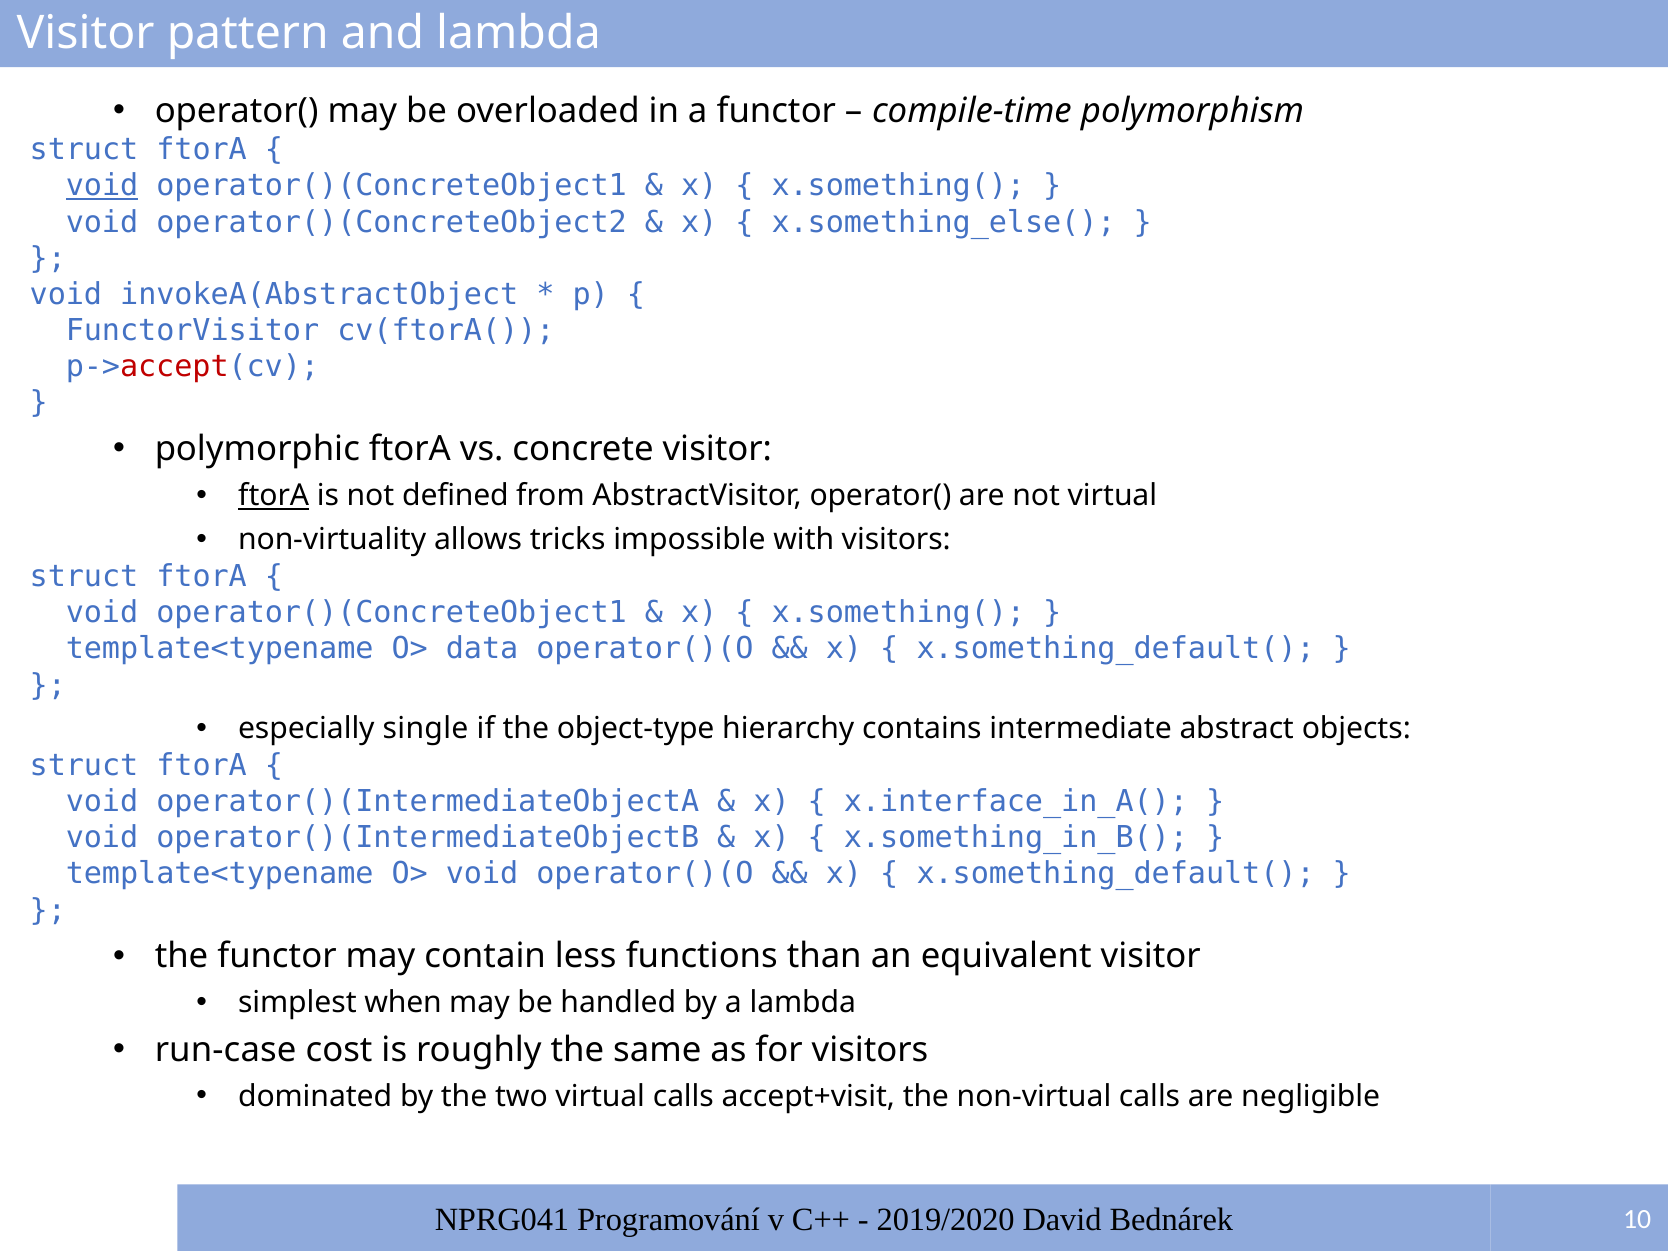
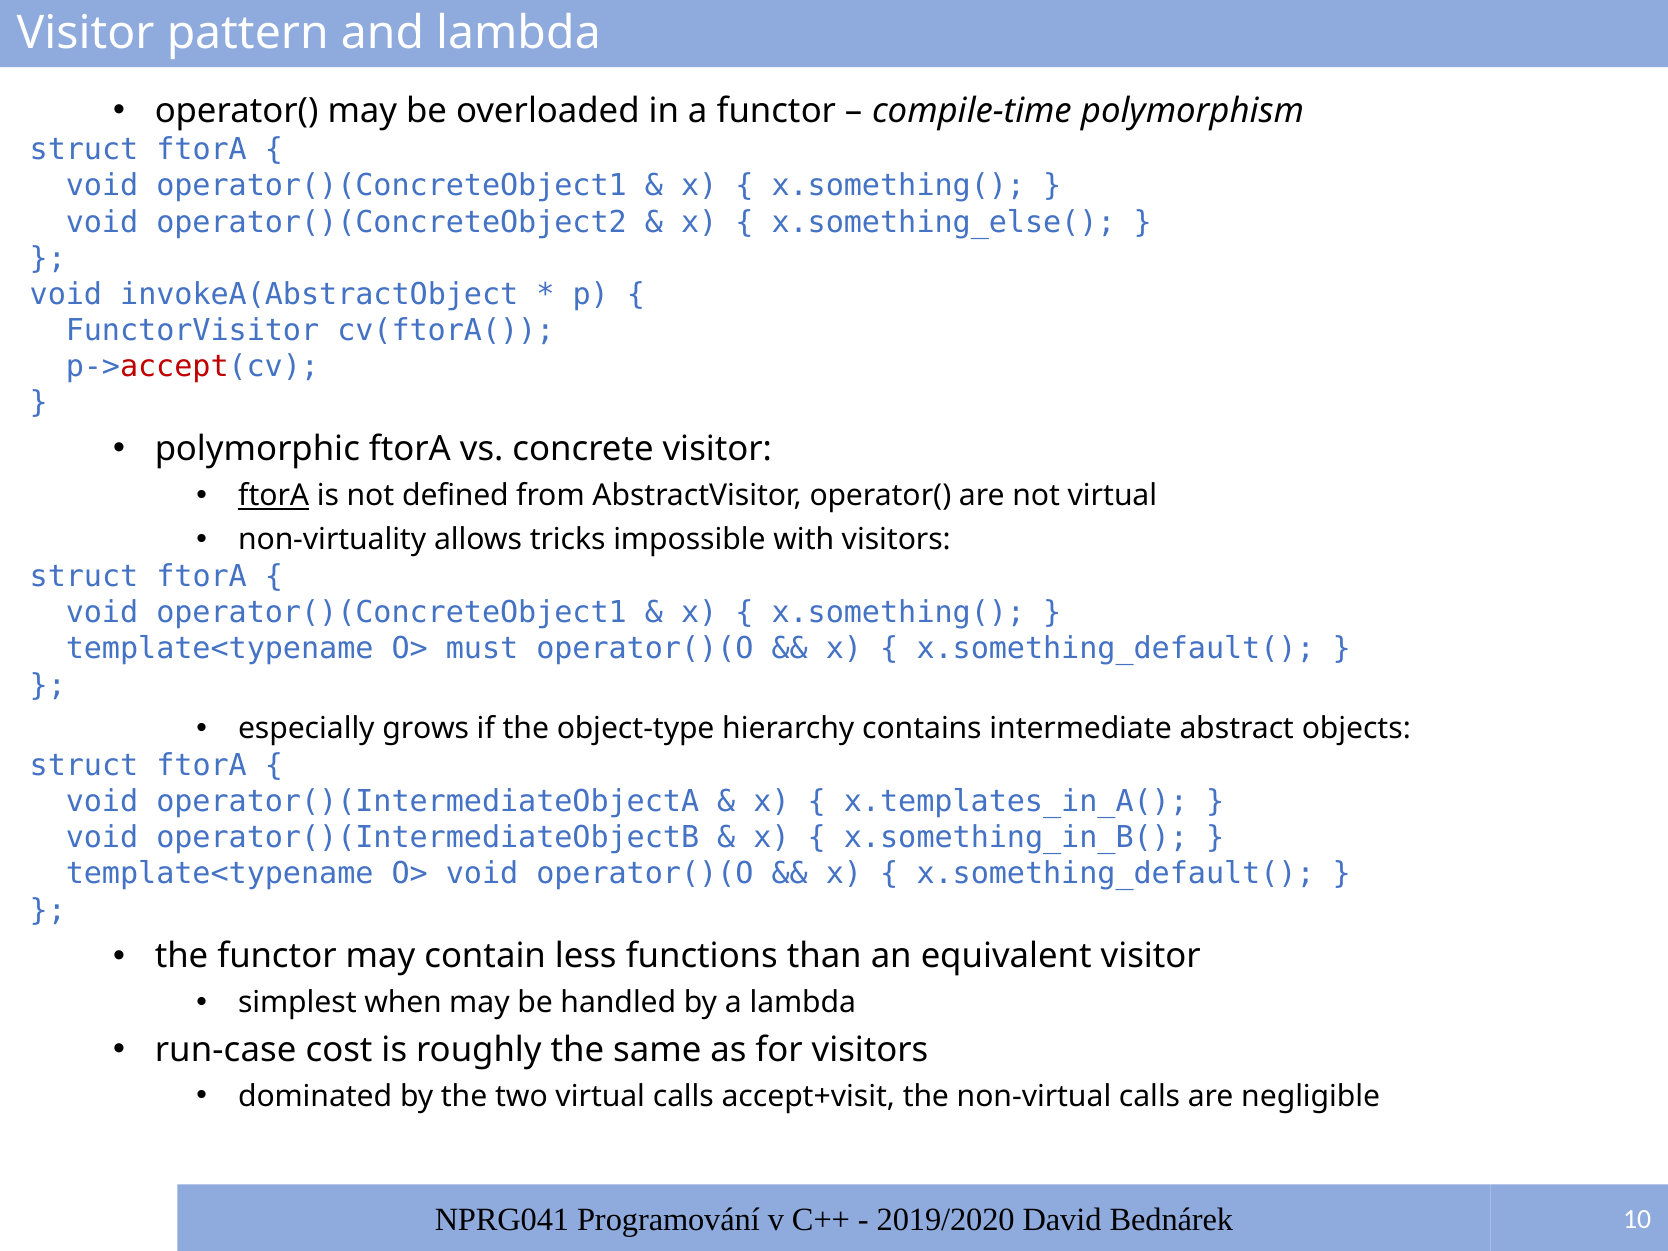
void at (102, 186) underline: present -> none
data: data -> must
single: single -> grows
x.interface_in_A(: x.interface_in_A( -> x.templates_in_A(
